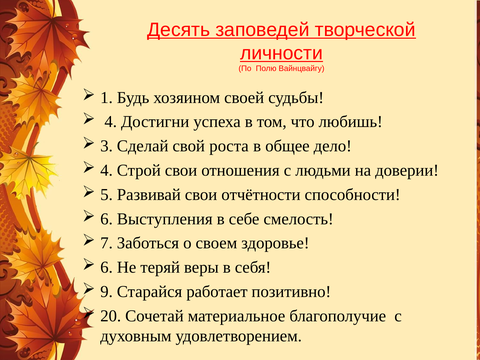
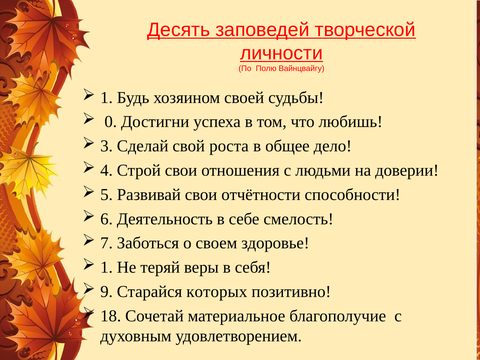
4 at (111, 122): 4 -> 0
Выступления: Выступления -> Деятельность
6 at (107, 267): 6 -> 1
работает: работает -> которых
20: 20 -> 18
